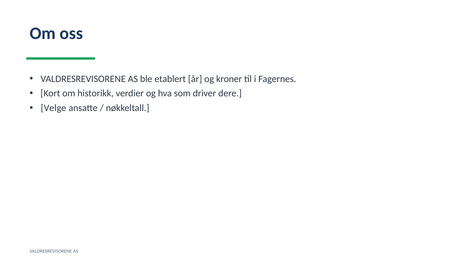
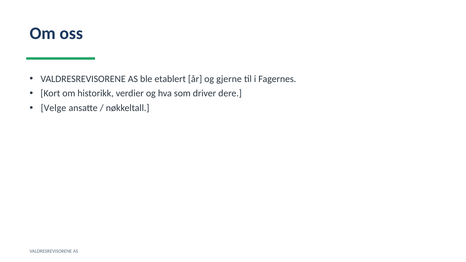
kroner: kroner -> gjerne
